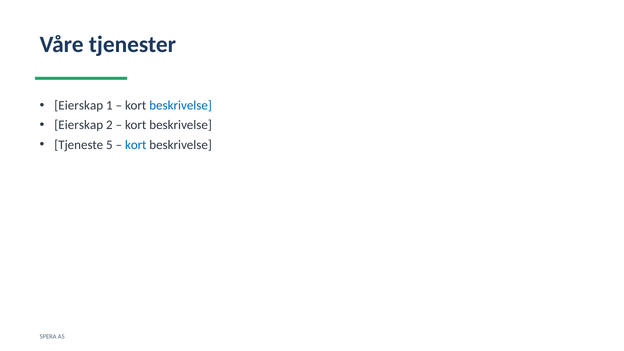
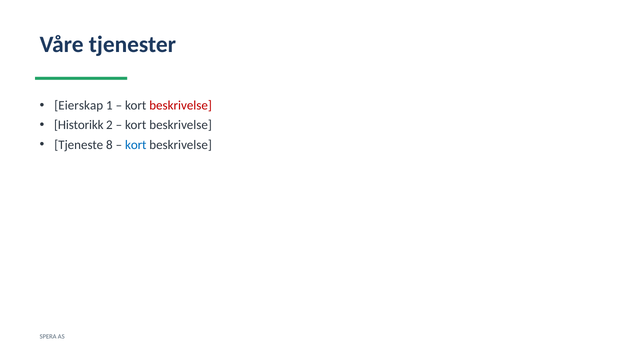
beskrivelse at (181, 106) colour: blue -> red
Eierskap at (79, 125): Eierskap -> Historikk
5: 5 -> 8
